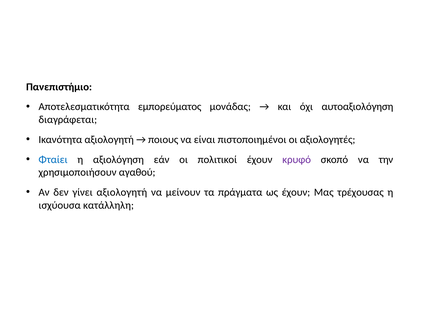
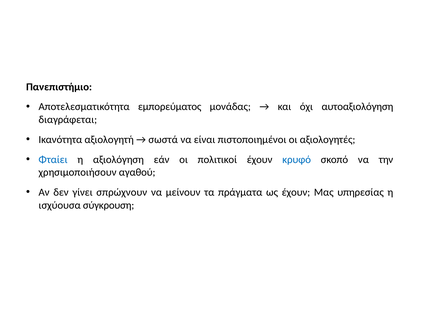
ποιους: ποιους -> σωστά
κρυφό colour: purple -> blue
γίνει αξιολογητή: αξιολογητή -> σπρώχνουν
τρέχουσας: τρέχουσας -> υπηρεσίας
κατάλληλη: κατάλληλη -> σύγκρουση
